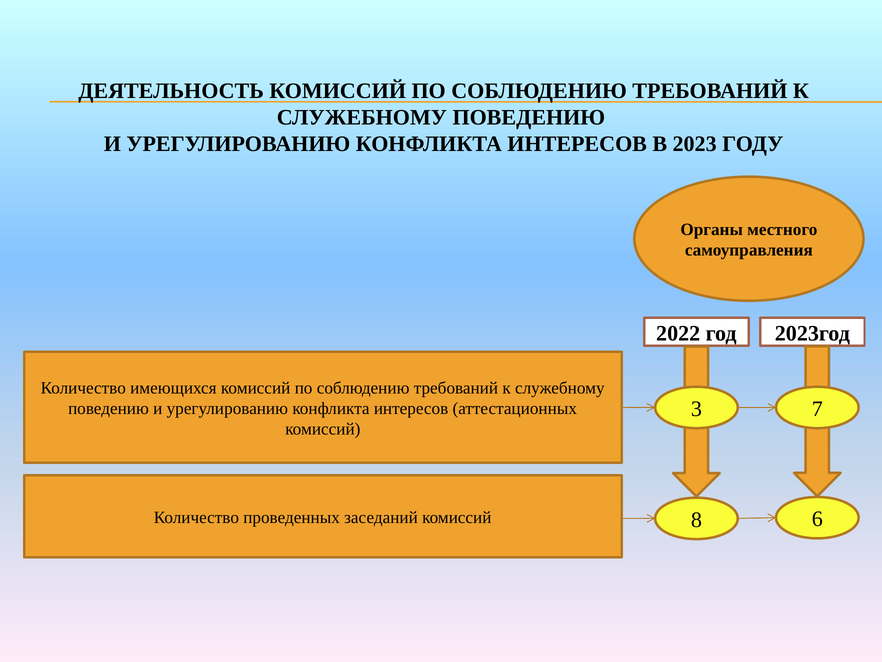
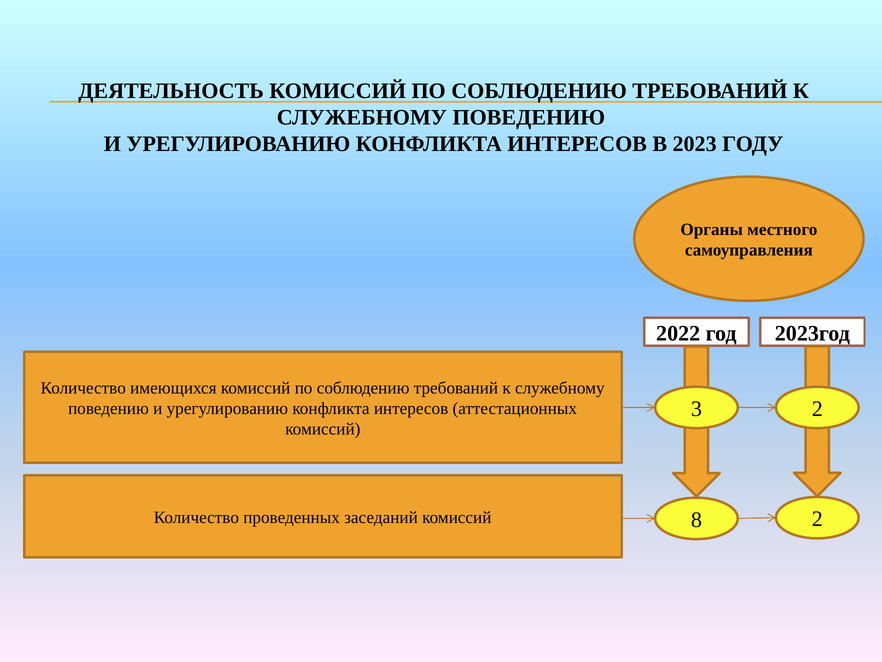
3 7: 7 -> 2
8 6: 6 -> 2
